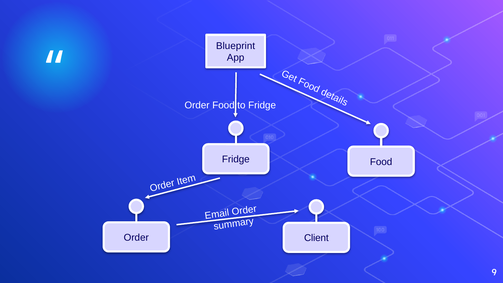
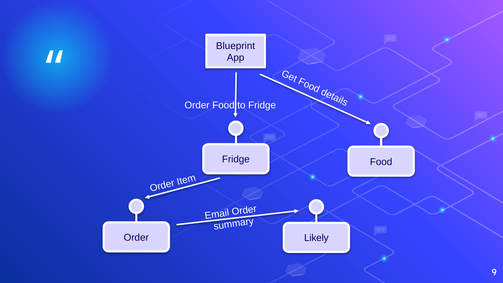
Client: Client -> Likely
